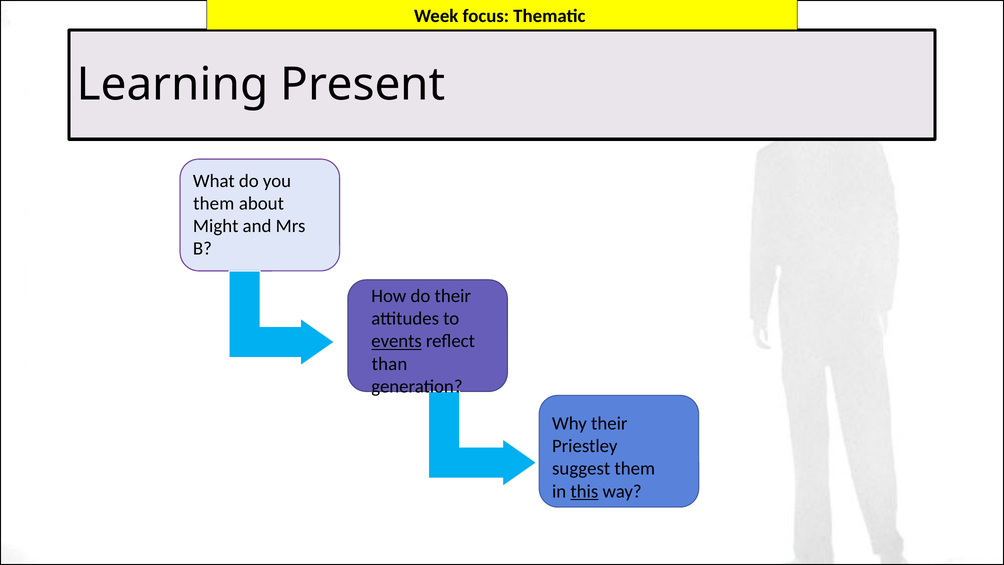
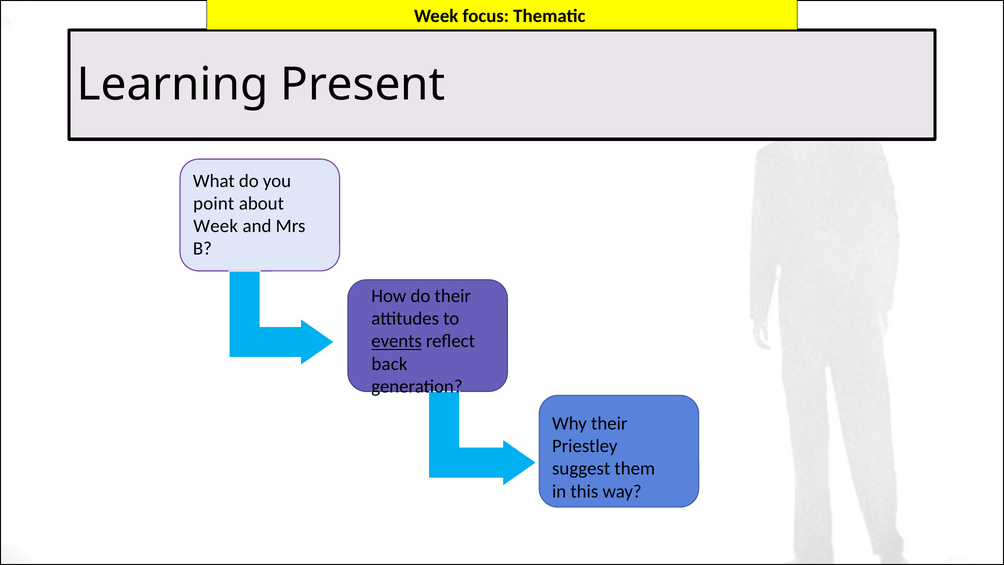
them at (214, 203): them -> point
Might at (216, 226): Might -> Week
than: than -> back
this underline: present -> none
